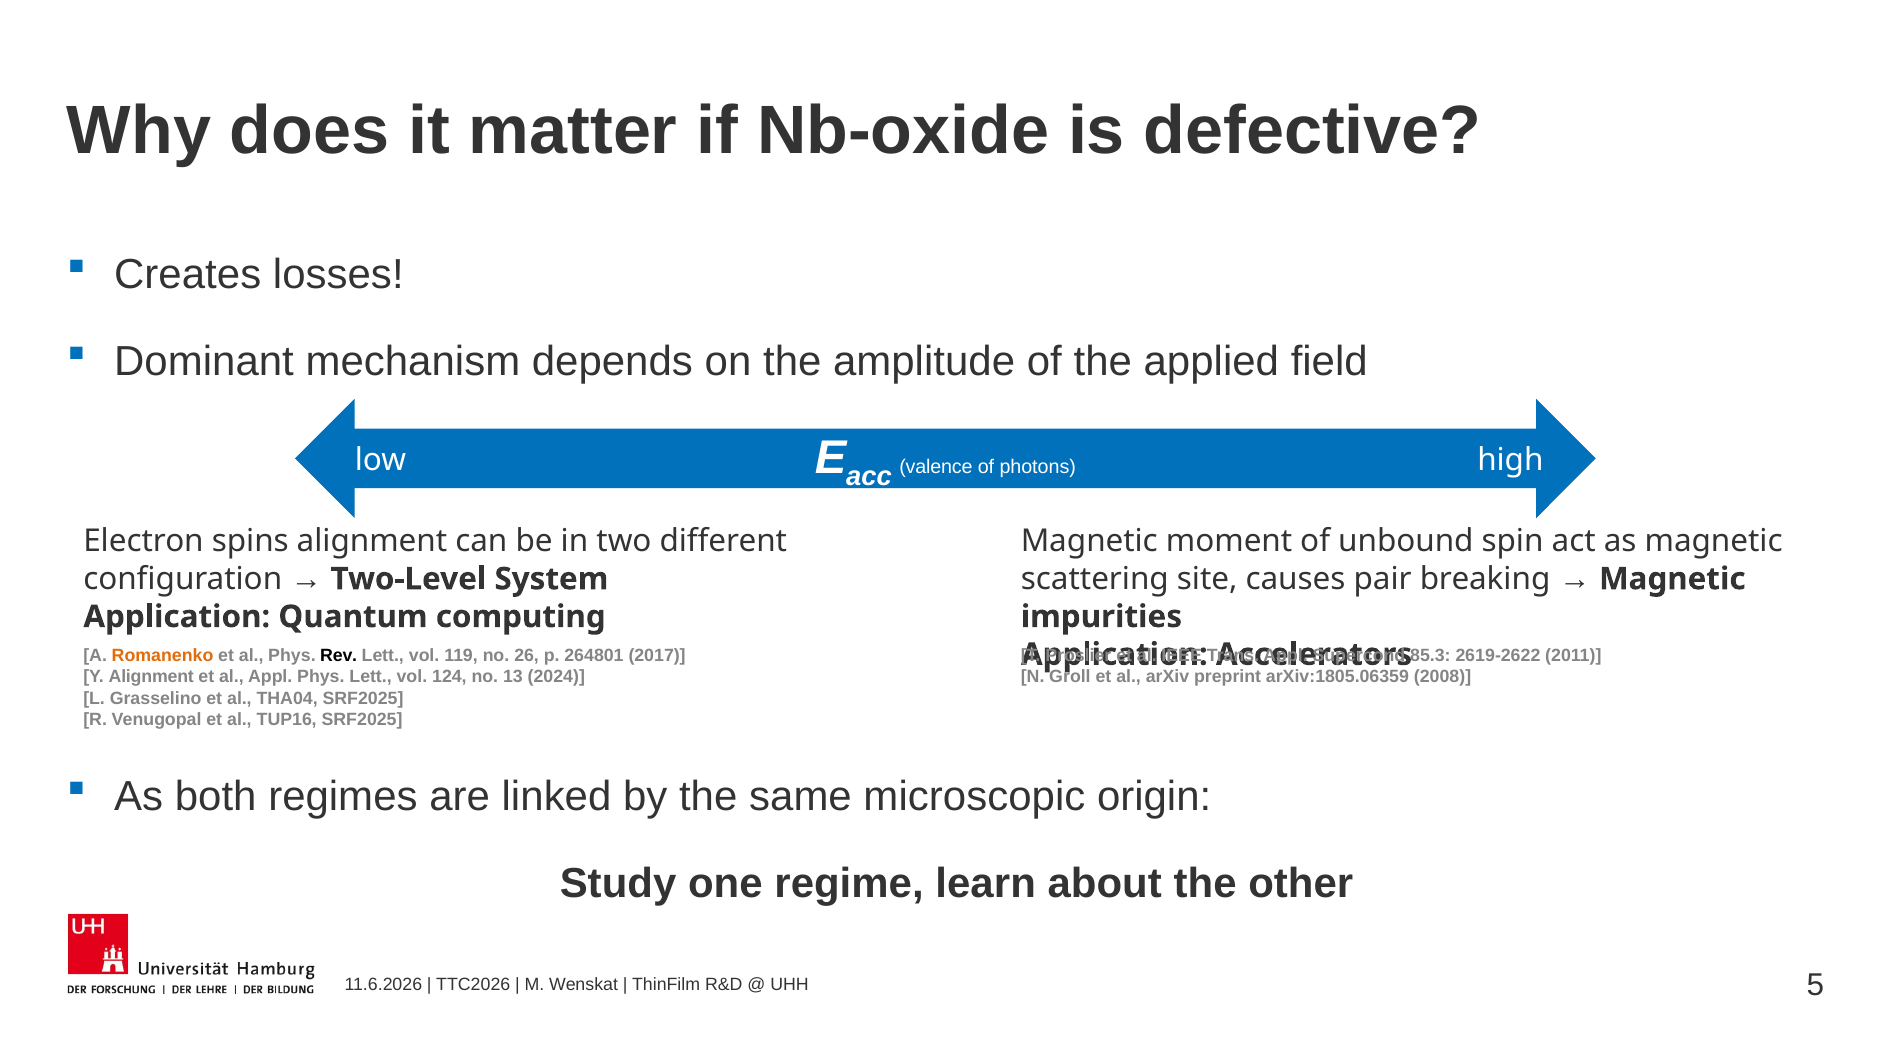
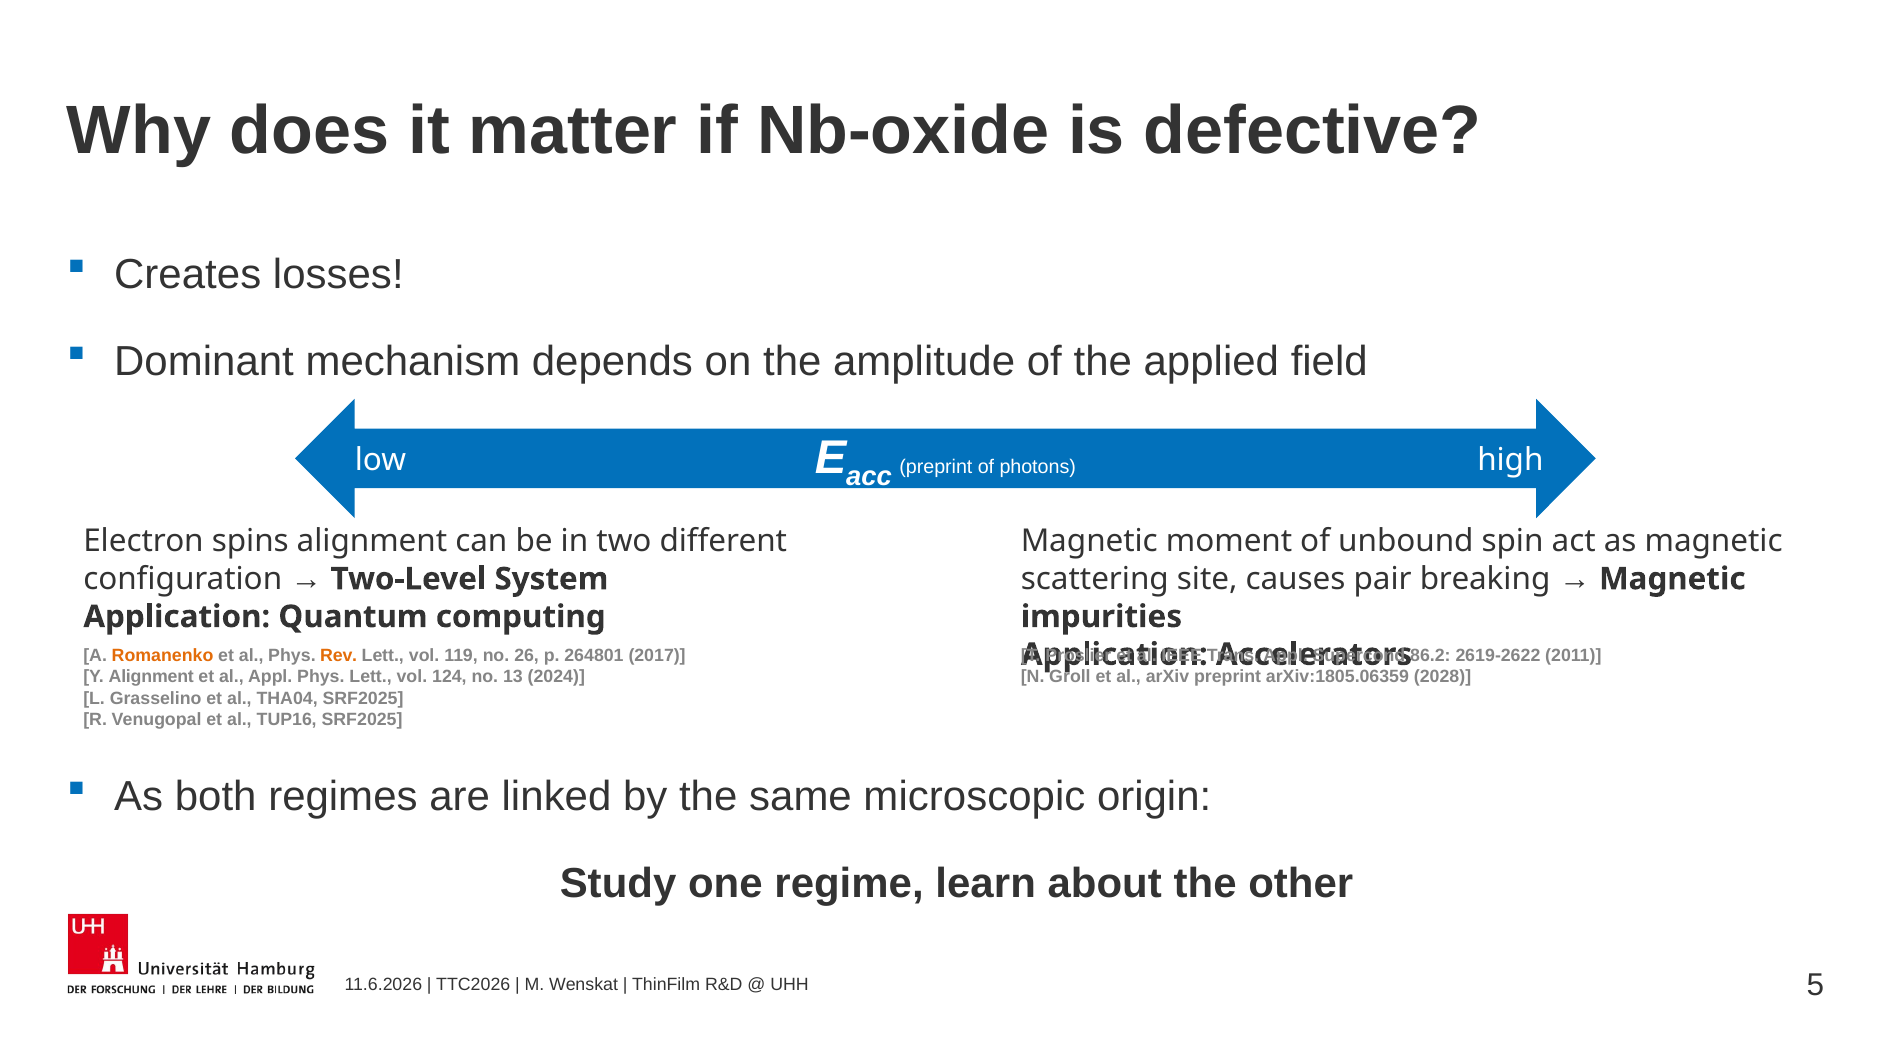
valence at (936, 467): valence -> preprint
Rev colour: black -> orange
85.3: 85.3 -> 86.2
2008: 2008 -> 2028
